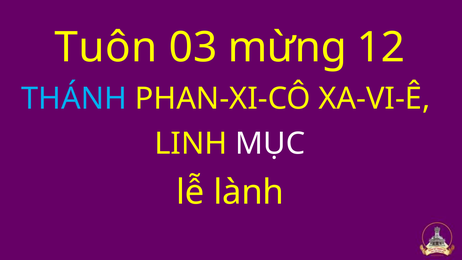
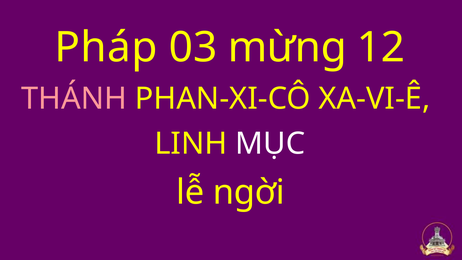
Tuôn: Tuôn -> Pháp
THÁNH colour: light blue -> pink
lành: lành -> ngời
